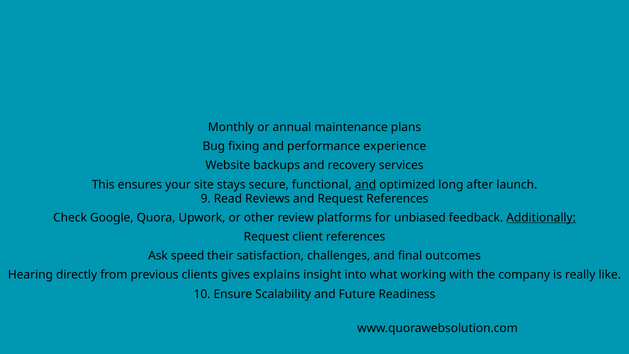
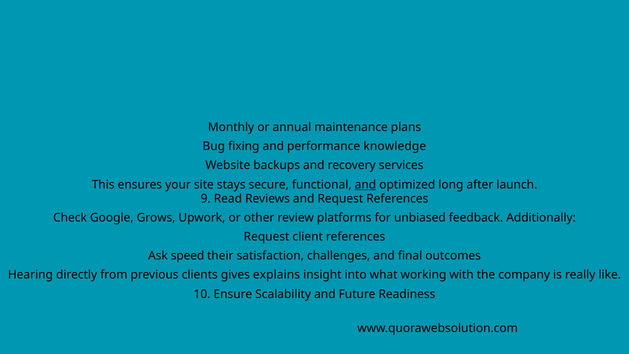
experience: experience -> knowledge
Quora: Quora -> Grows
Additionally underline: present -> none
